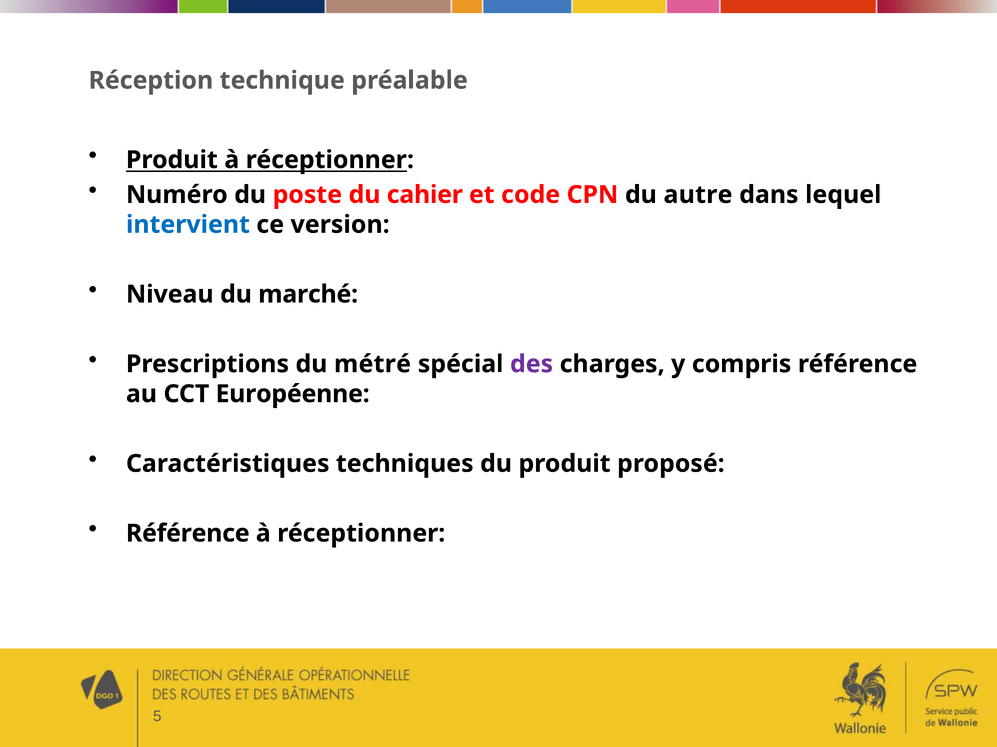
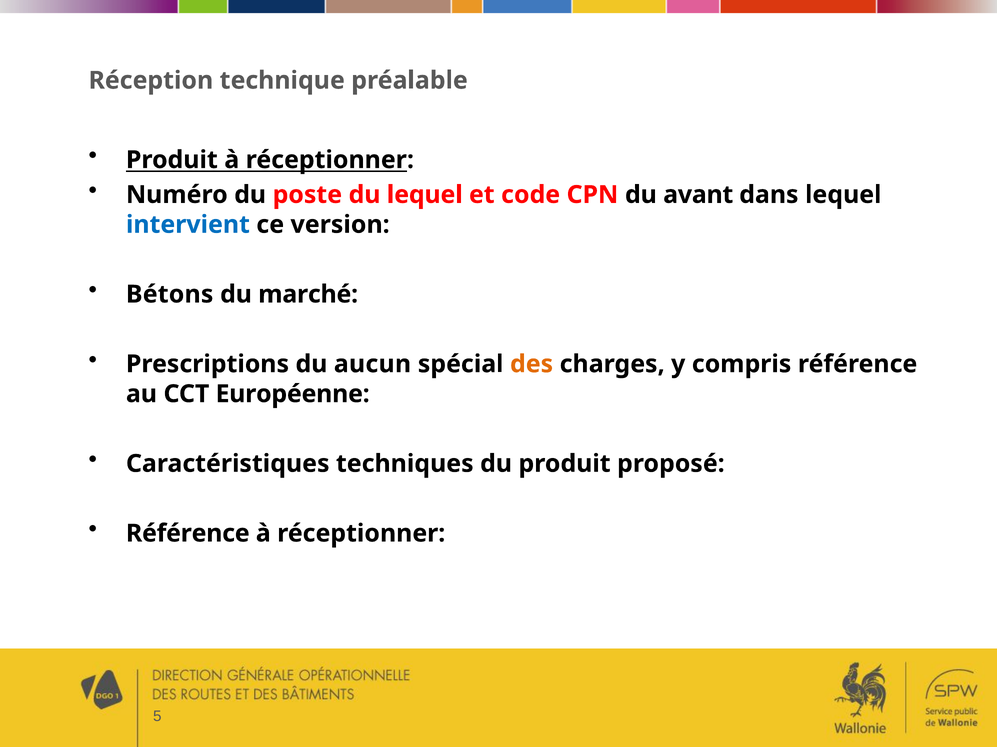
du cahier: cahier -> lequel
autre: autre -> avant
Niveau: Niveau -> Bétons
métré: métré -> aucun
des colour: purple -> orange
